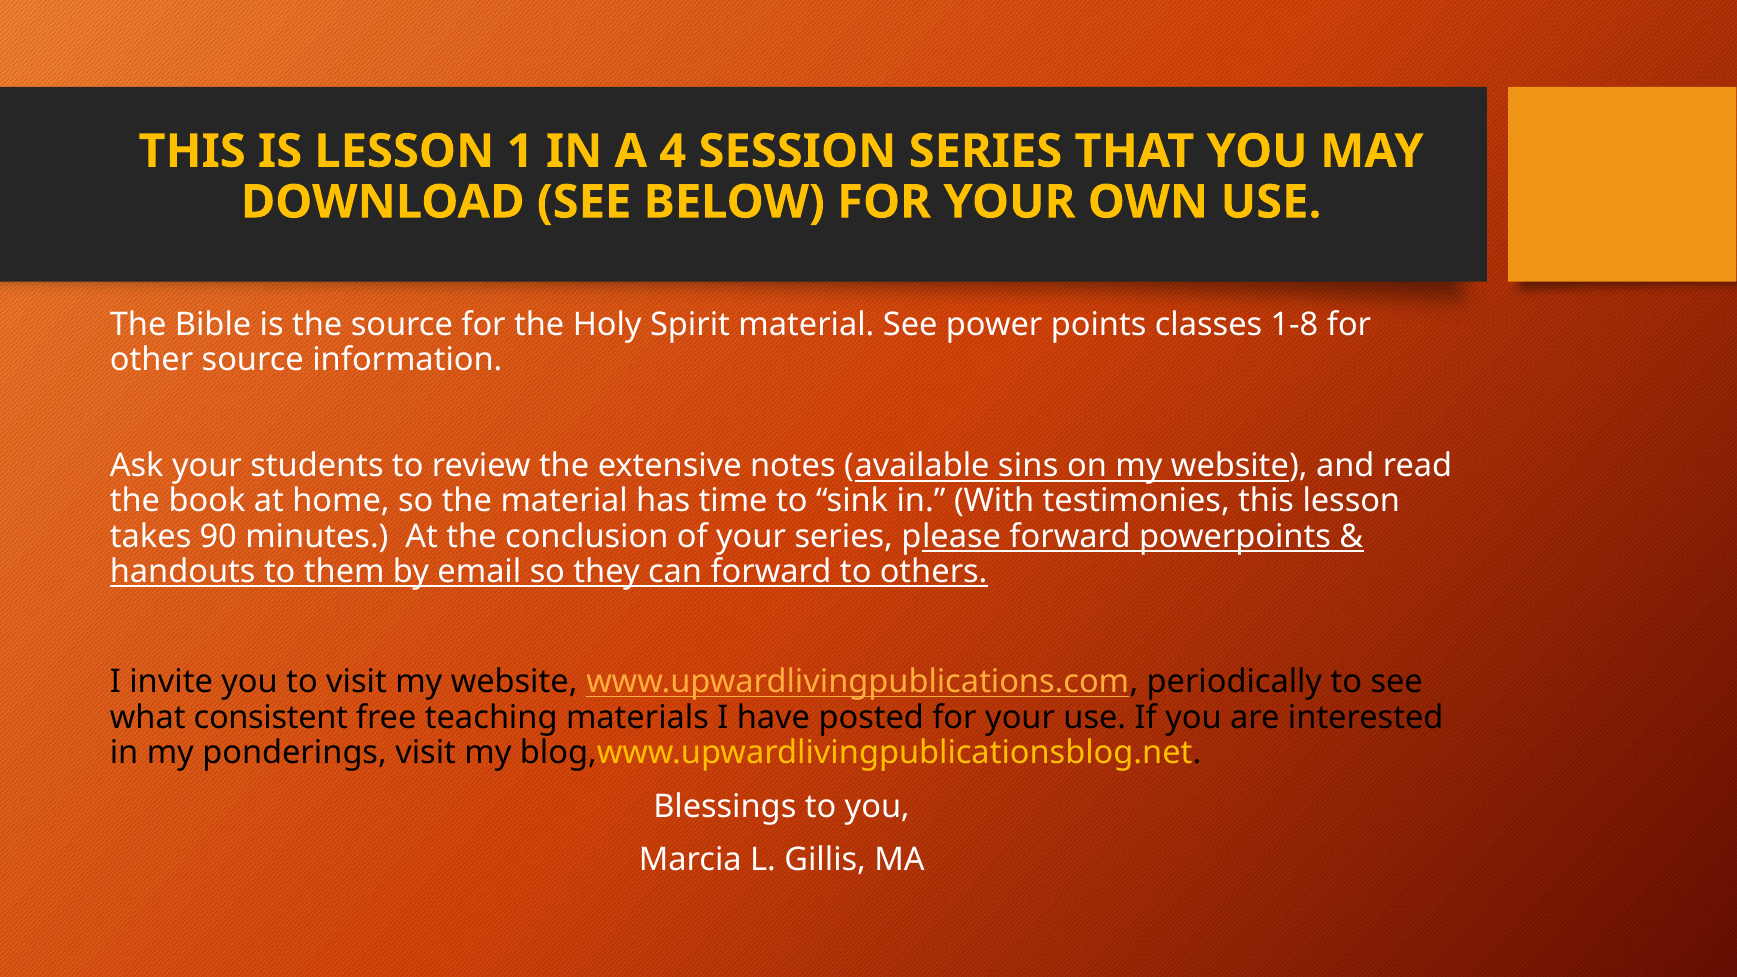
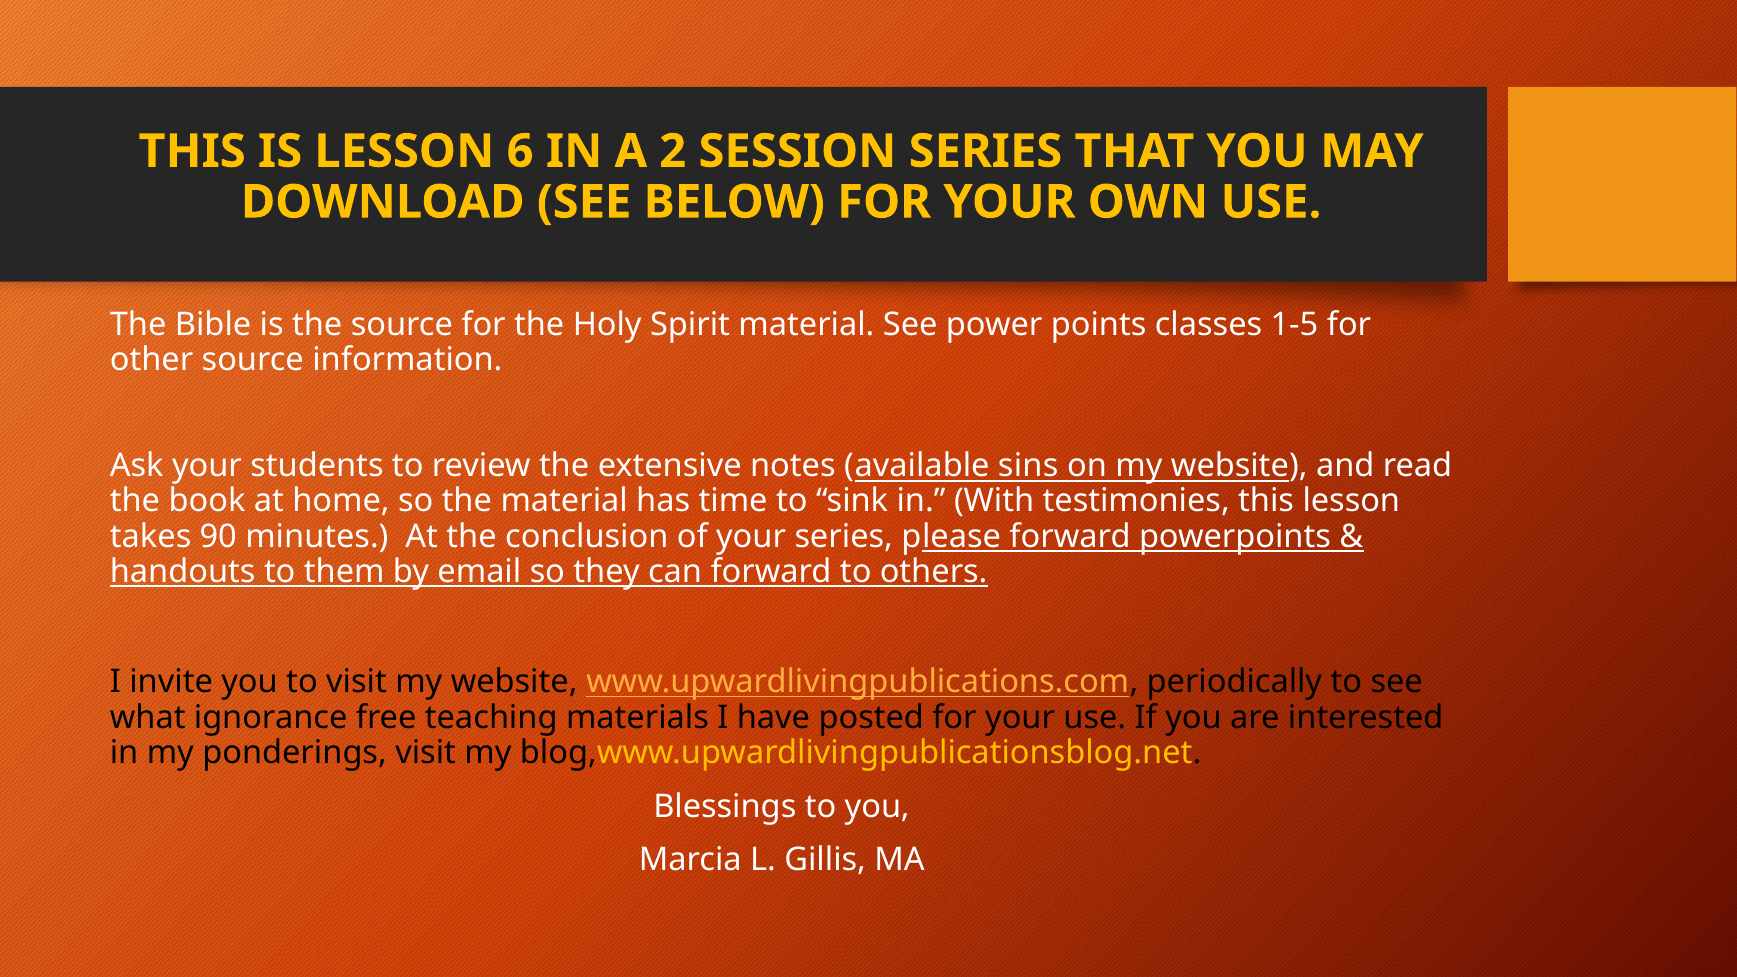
1: 1 -> 6
4: 4 -> 2
1-8: 1-8 -> 1-5
consistent: consistent -> ignorance
